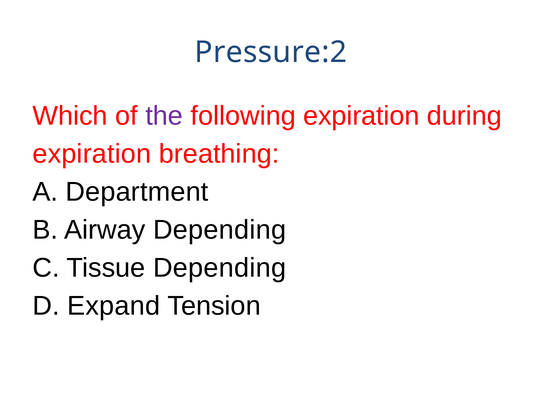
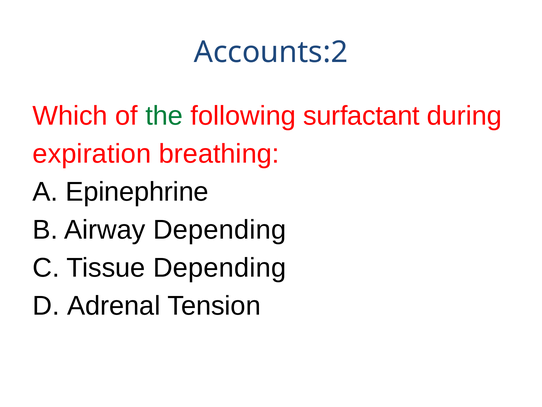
Pressure:2: Pressure:2 -> Accounts:2
the colour: purple -> green
following expiration: expiration -> surfactant
Department: Department -> Epinephrine
Expand: Expand -> Adrenal
